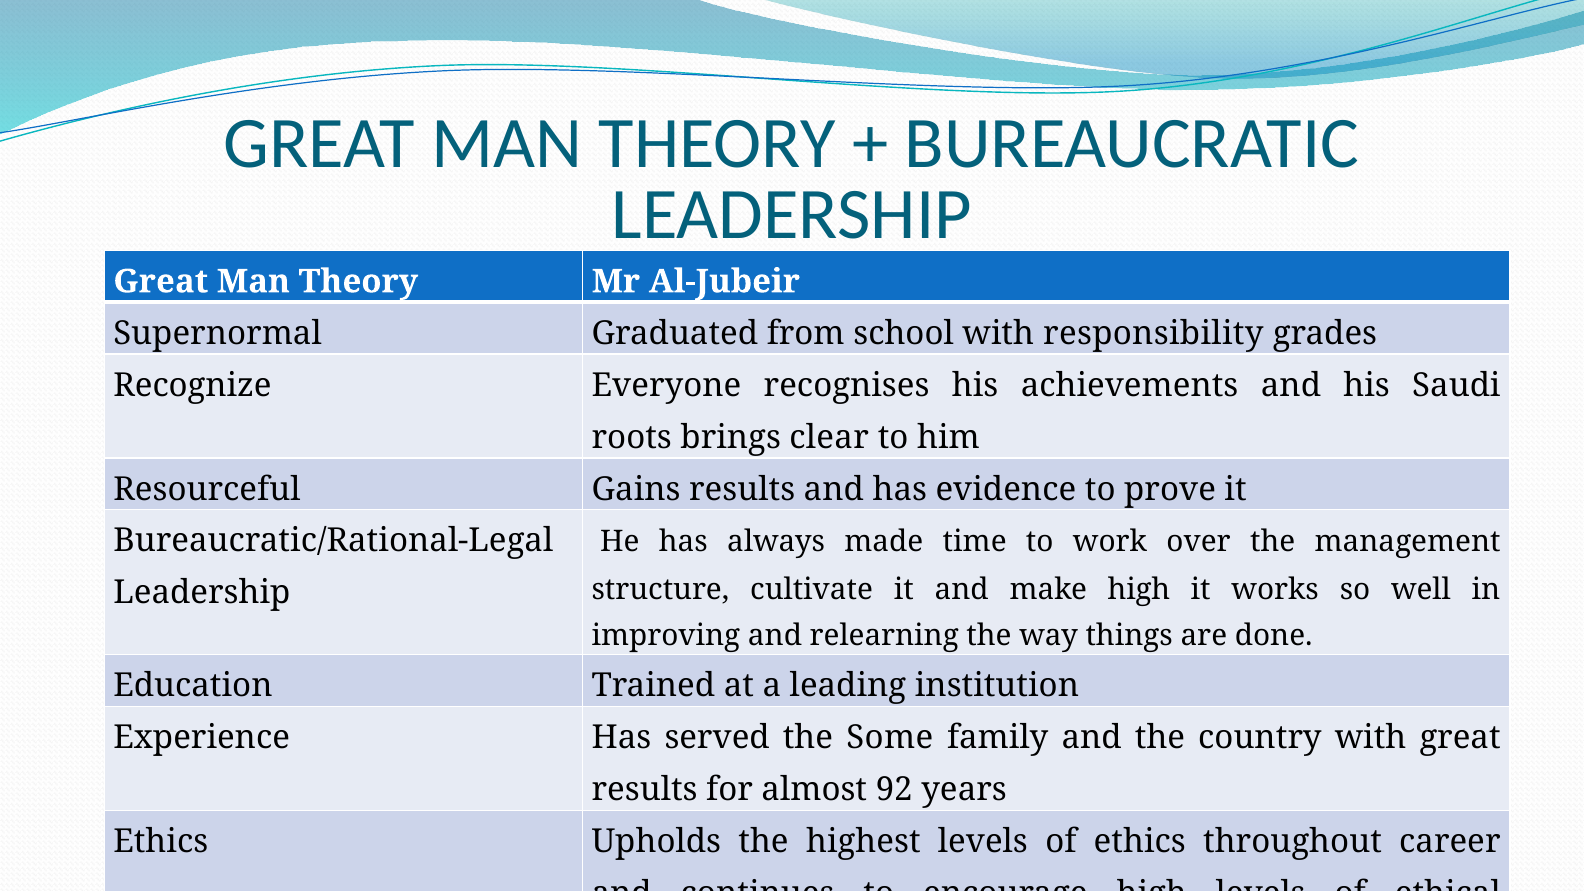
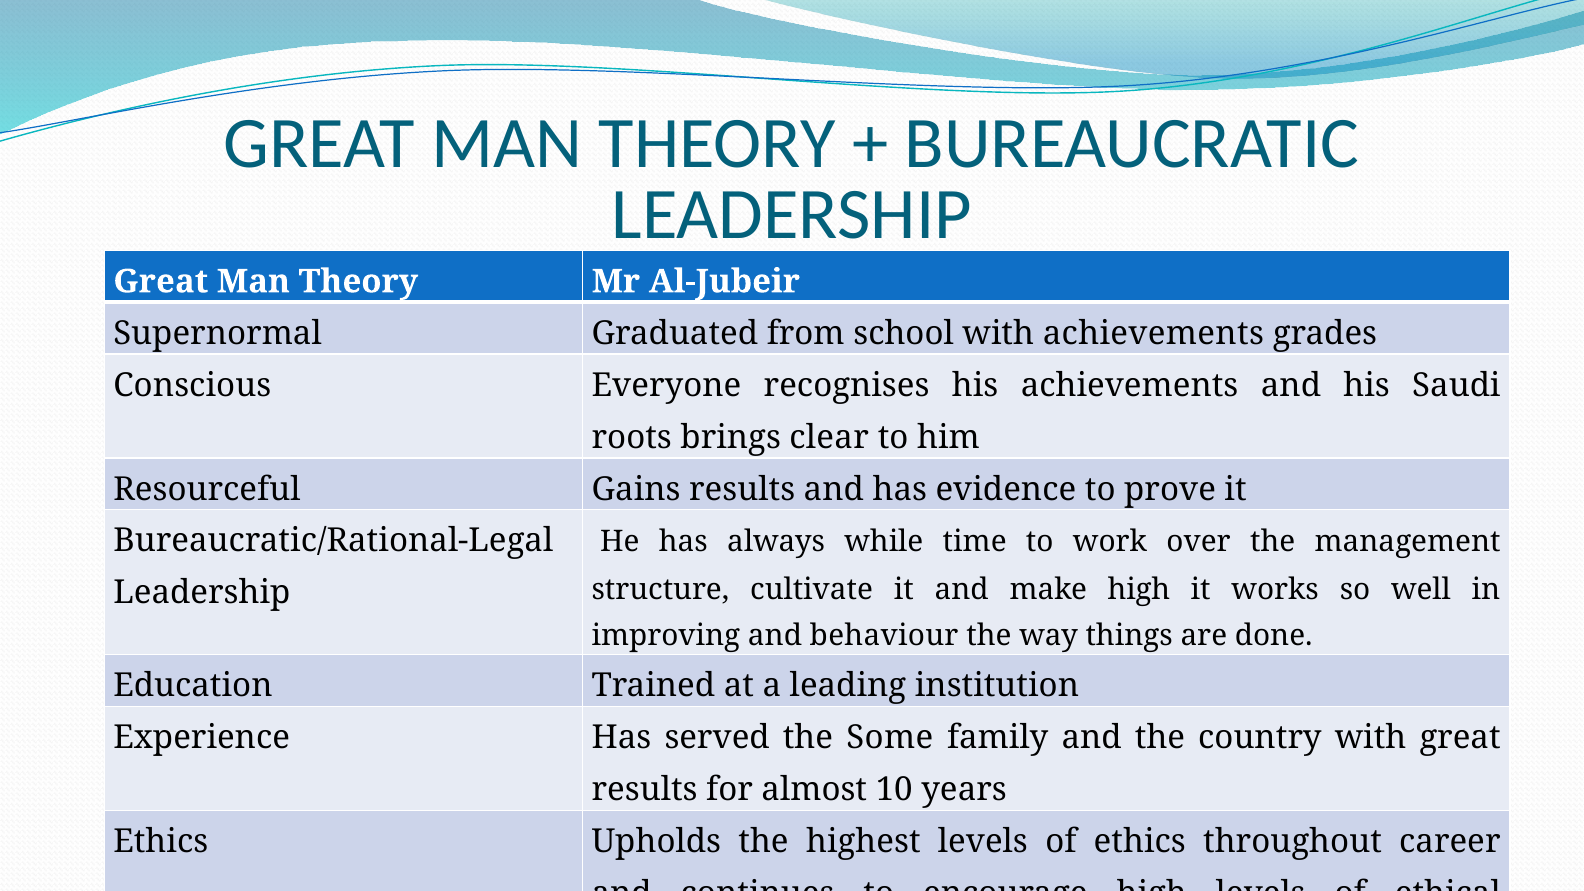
with responsibility: responsibility -> achievements
Recognize: Recognize -> Conscious
made: made -> while
relearning: relearning -> behaviour
92: 92 -> 10
